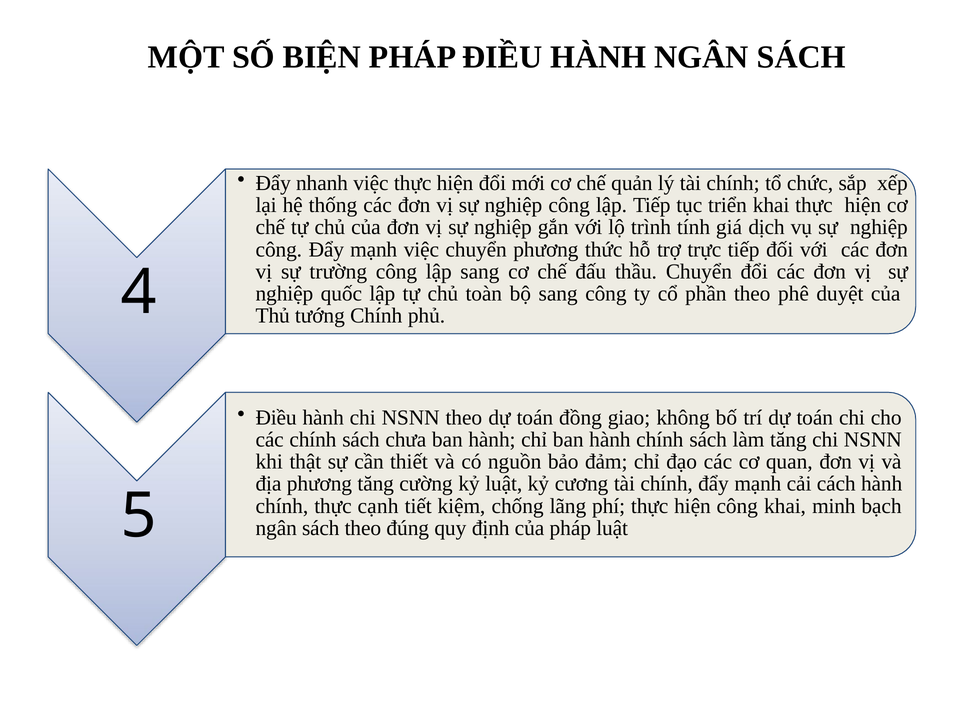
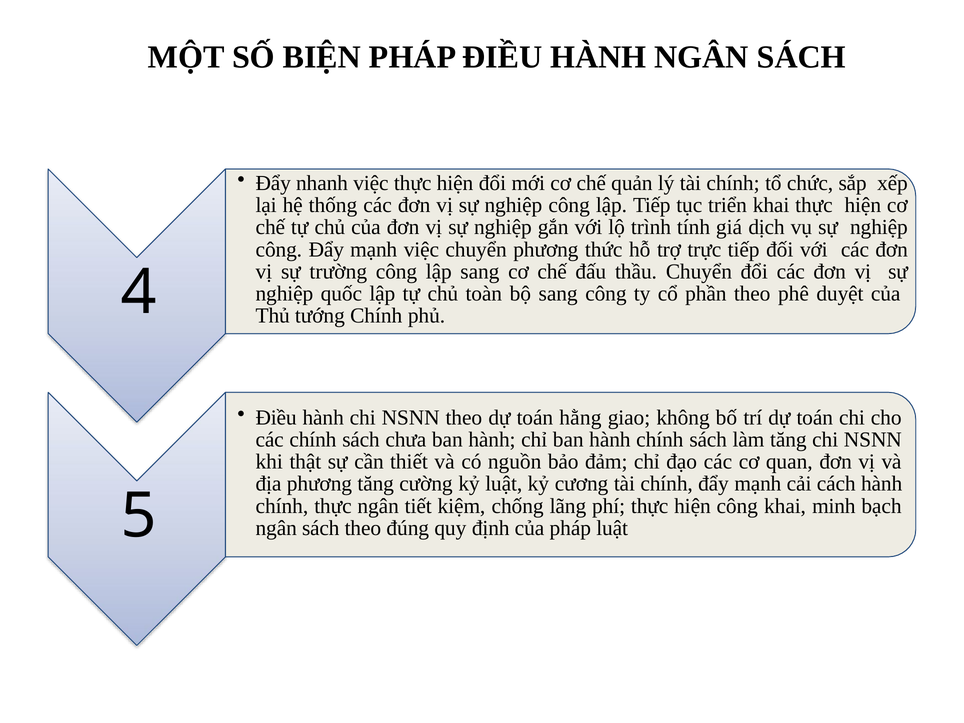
đồng: đồng -> hằng
thực cạnh: cạnh -> ngân
